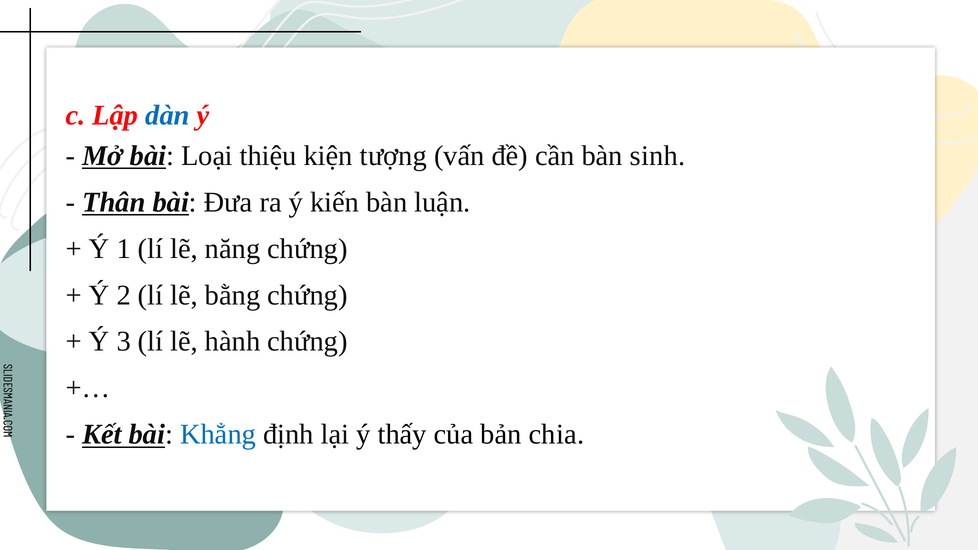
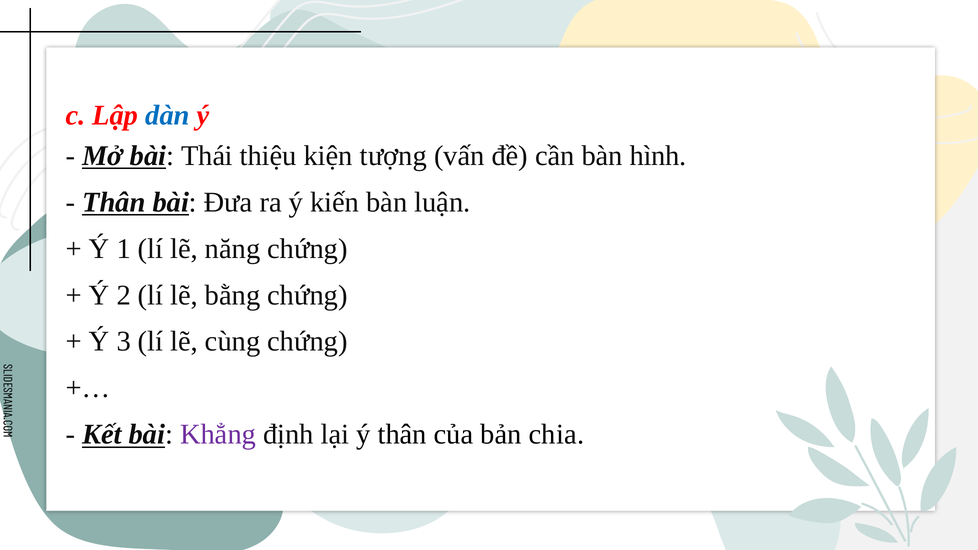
Loại: Loại -> Thái
sinh: sinh -> hình
hành: hành -> cùng
Khẳng colour: blue -> purple
ý thấy: thấy -> thân
